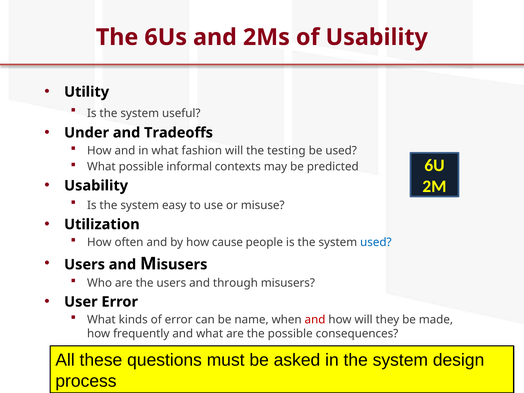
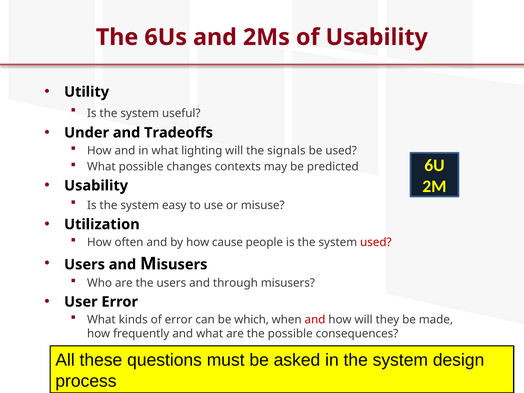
fashion: fashion -> lighting
testing: testing -> signals
informal: informal -> changes
used at (376, 242) colour: blue -> red
name: name -> which
